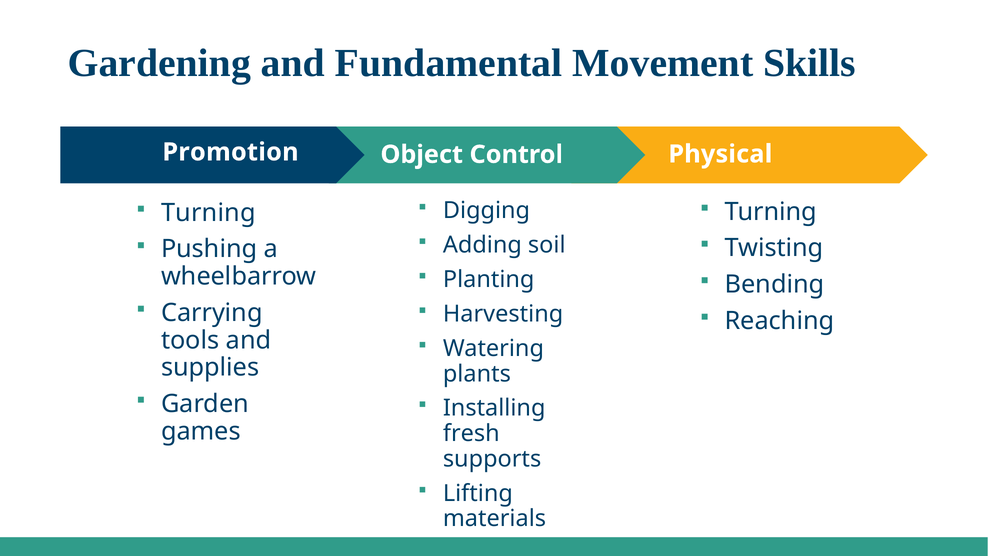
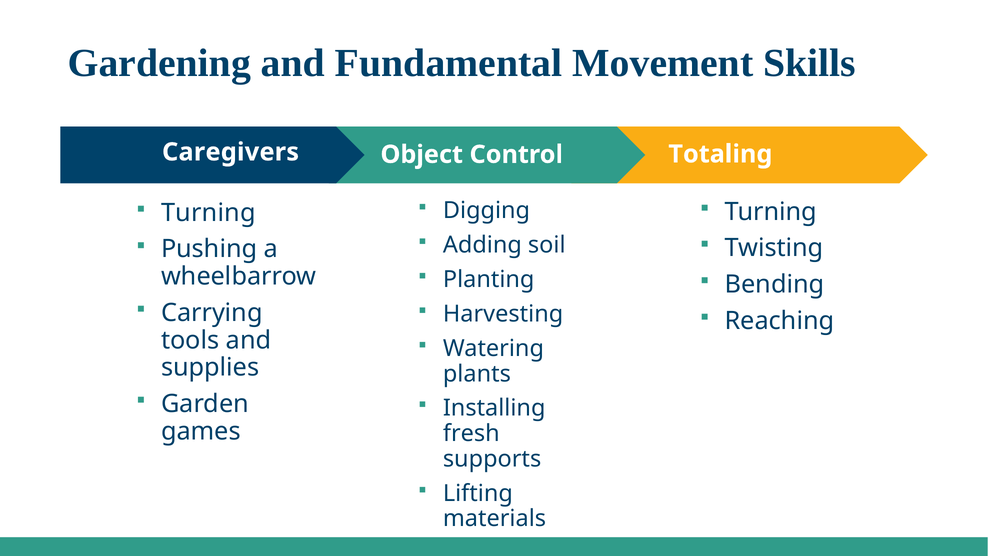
Promotion: Promotion -> Caregivers
Physical: Physical -> Totaling
